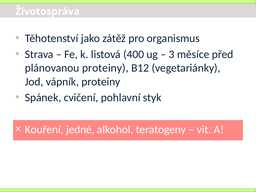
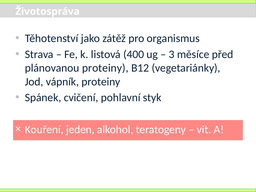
jedné: jedné -> jeden
